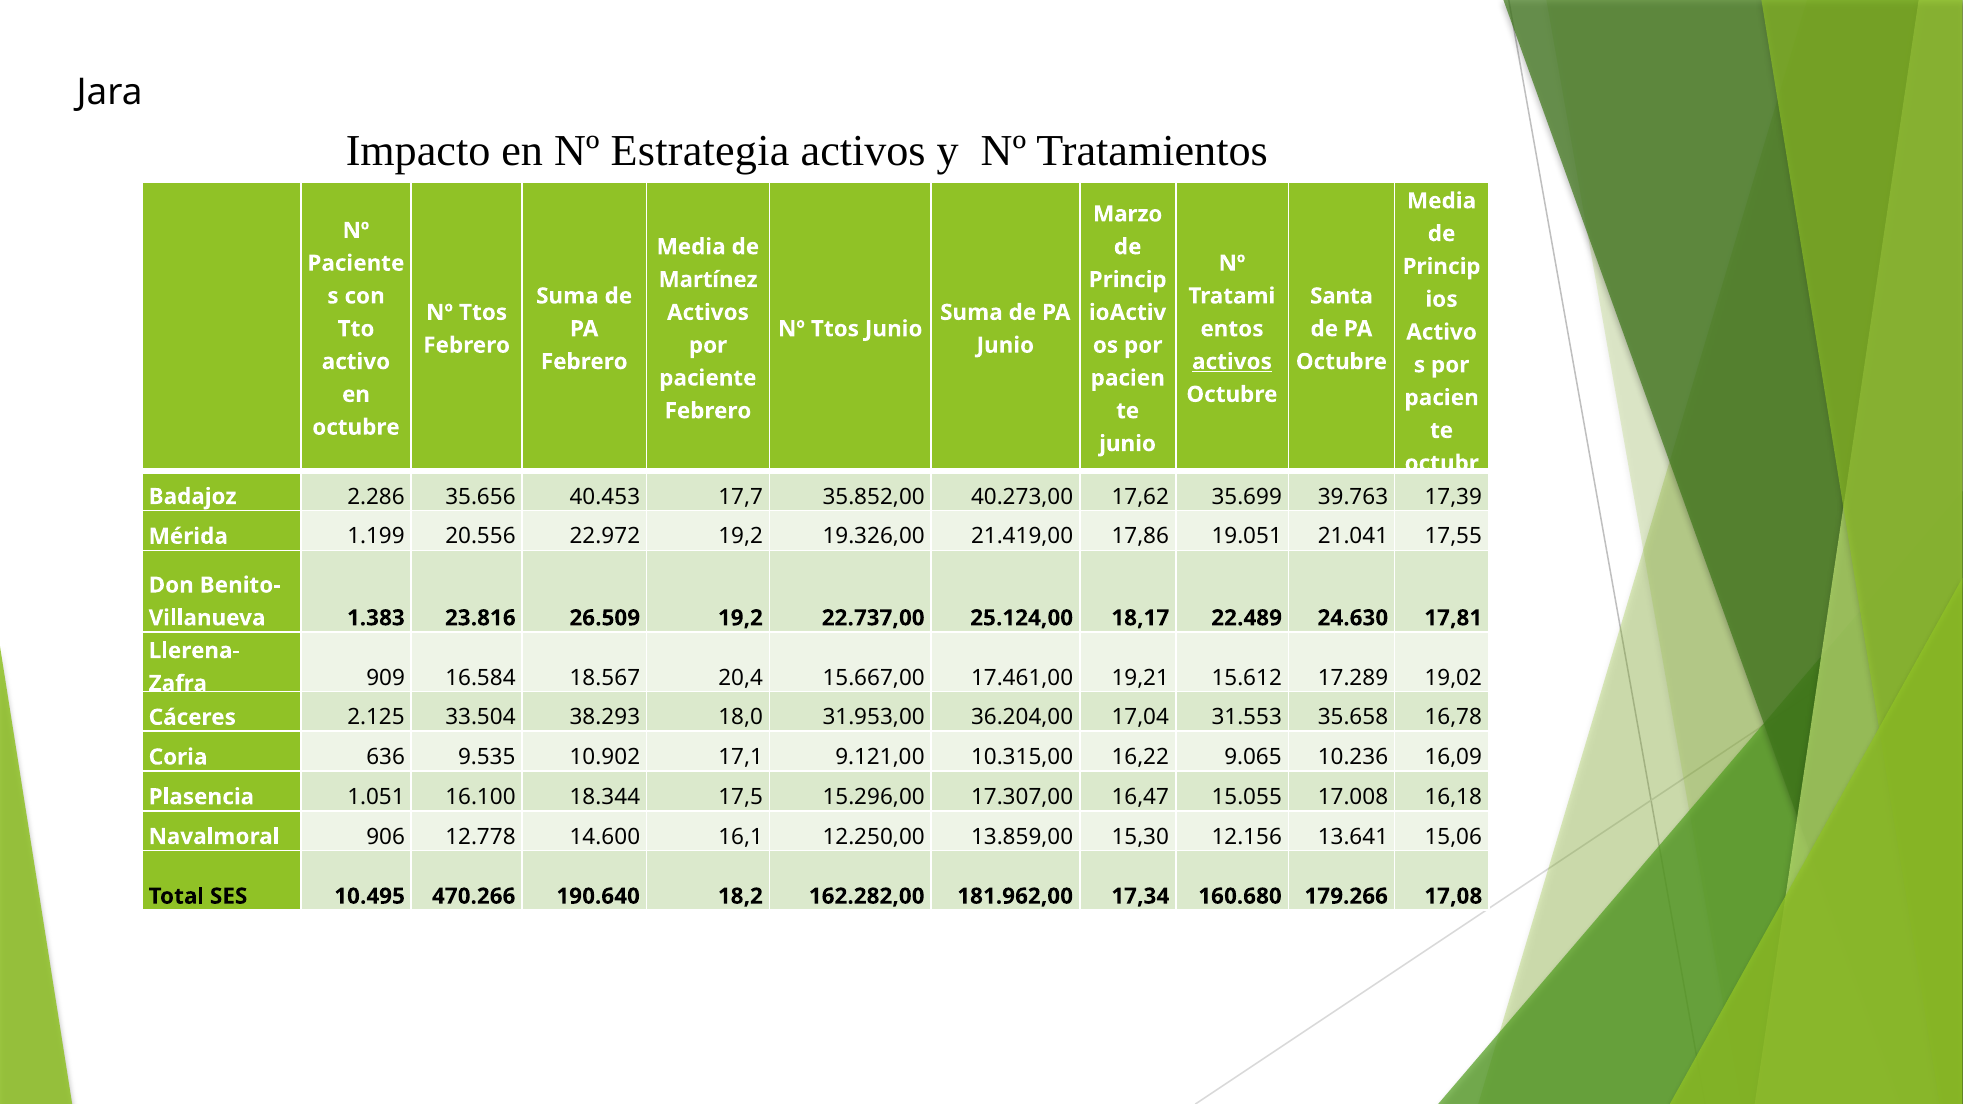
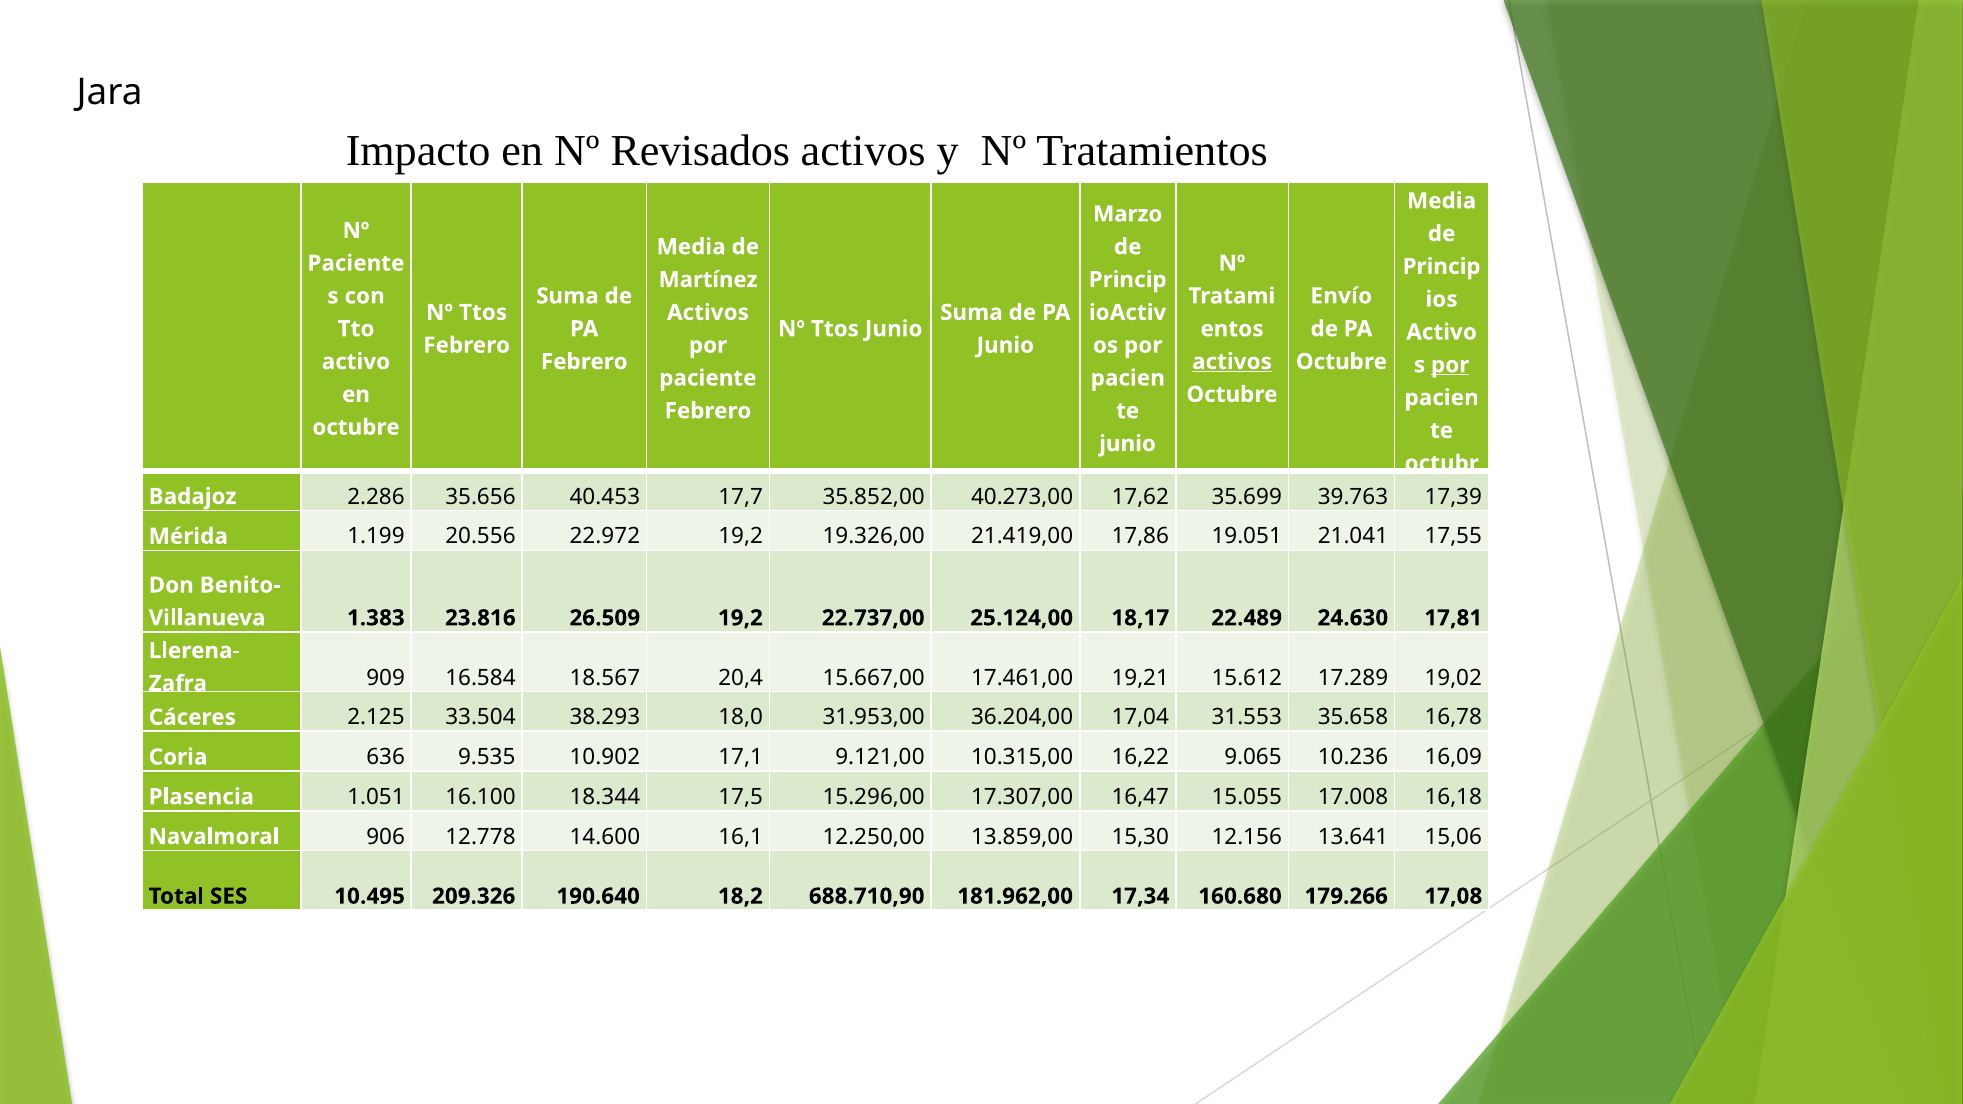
Estrategia: Estrategia -> Revisados
Santa: Santa -> Envío
por at (1450, 365) underline: none -> present
470.266: 470.266 -> 209.326
162.282,00: 162.282,00 -> 688.710,90
